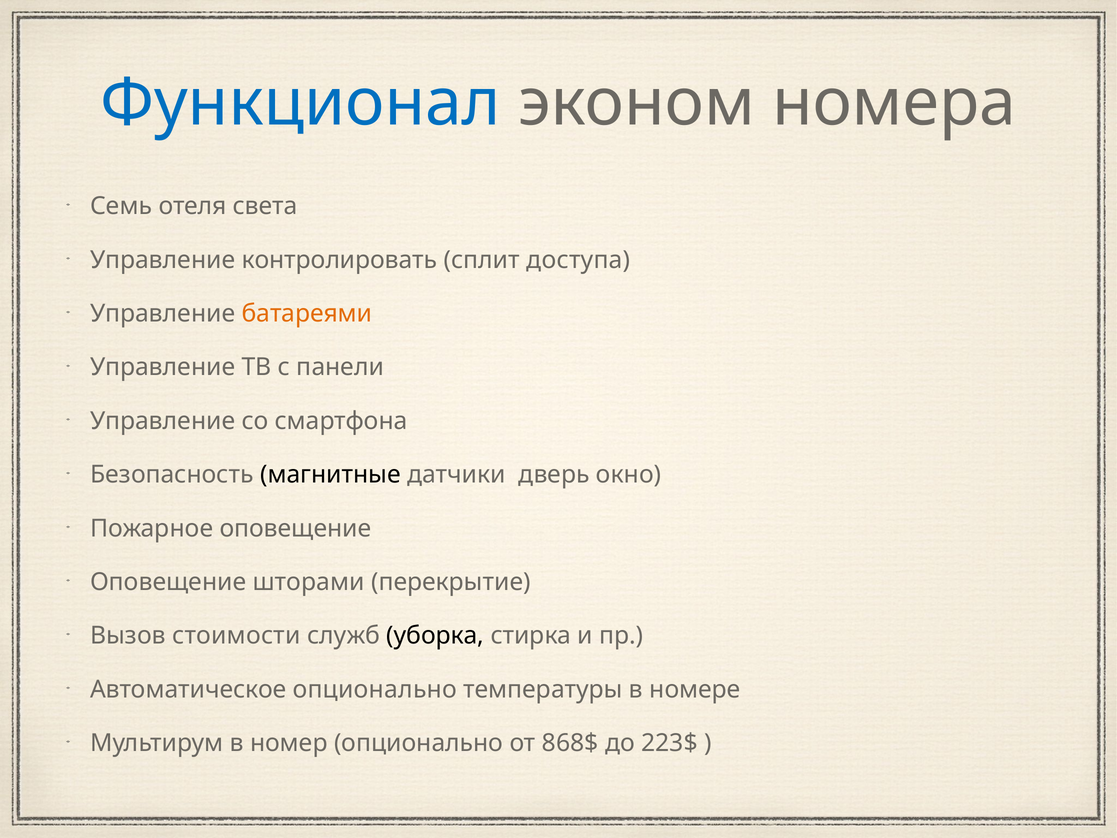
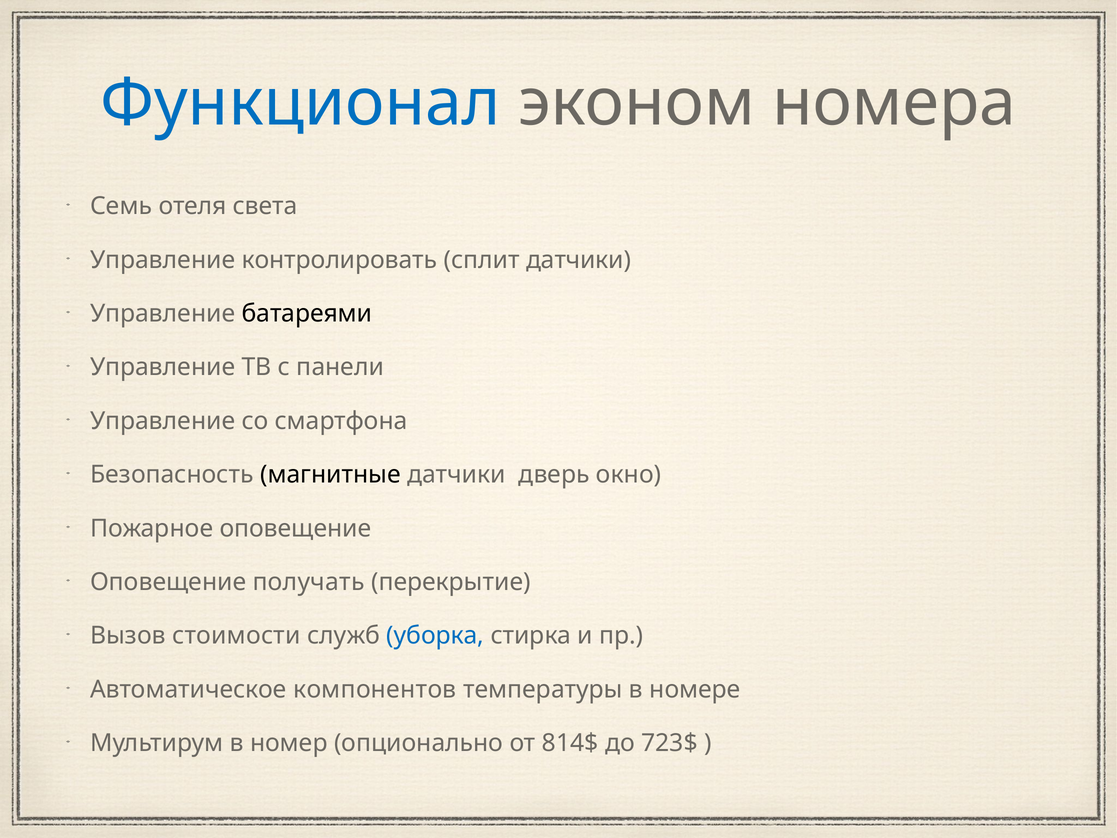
сплит доступа: доступа -> датчики
батареями colour: orange -> black
шторами: шторами -> получать
уборка colour: black -> blue
Автоматическое опционально: опционально -> компонентов
868$: 868$ -> 814$
223$: 223$ -> 723$
